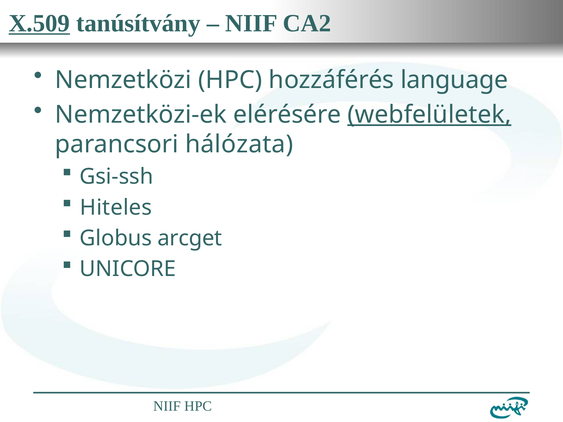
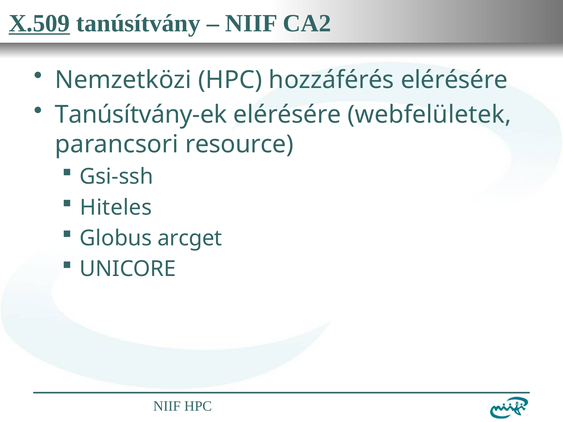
hozzáférés language: language -> elérésére
Nemzetközi-ek: Nemzetközi-ek -> Tanúsítvány-ek
webfelületek underline: present -> none
hálózata: hálózata -> resource
